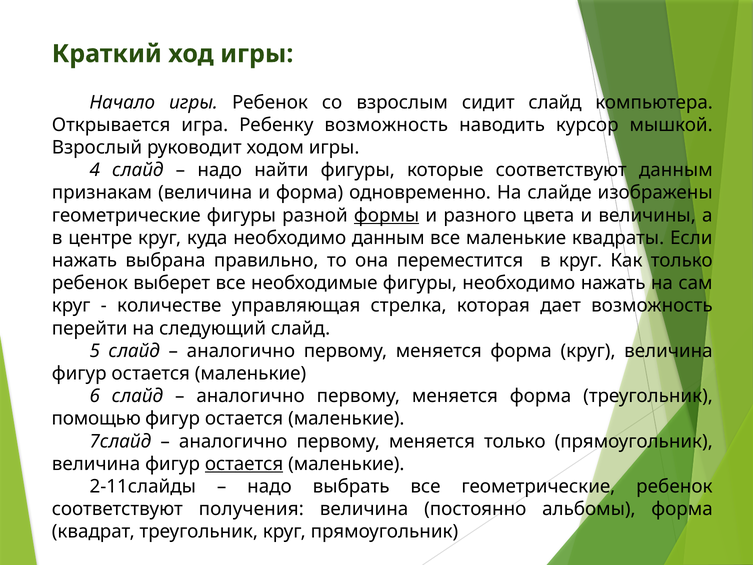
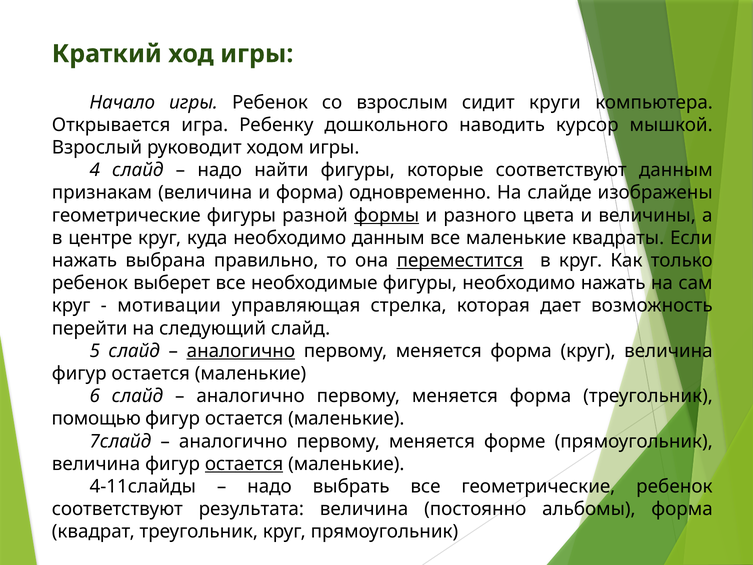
сидит слайд: слайд -> круги
Ребенку возможность: возможность -> дошкольного
переместится underline: none -> present
количестве: количестве -> мотивации
аналогично at (241, 351) underline: none -> present
меняется только: только -> форме
2-11слайды: 2-11слайды -> 4-11слайды
получения: получения -> результата
